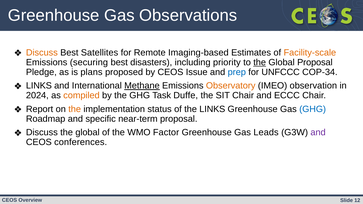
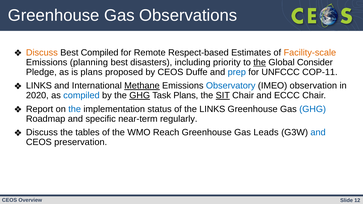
Best Satellites: Satellites -> Compiled
Imaging-based: Imaging-based -> Respect-based
securing: securing -> planning
Global Proposal: Proposal -> Consider
Issue: Issue -> Duffe
COP-34: COP-34 -> COP-11
Observatory colour: orange -> blue
2024: 2024 -> 2020
compiled at (81, 96) colour: orange -> blue
GHG at (140, 96) underline: none -> present
Task Duffe: Duffe -> Plans
SIT underline: none -> present
the at (75, 109) colour: orange -> blue
near-term proposal: proposal -> regularly
Discuss the global: global -> tables
Factor: Factor -> Reach
and at (318, 133) colour: purple -> blue
conferences: conferences -> preservation
